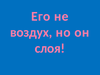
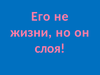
воздух: воздух -> жизни
